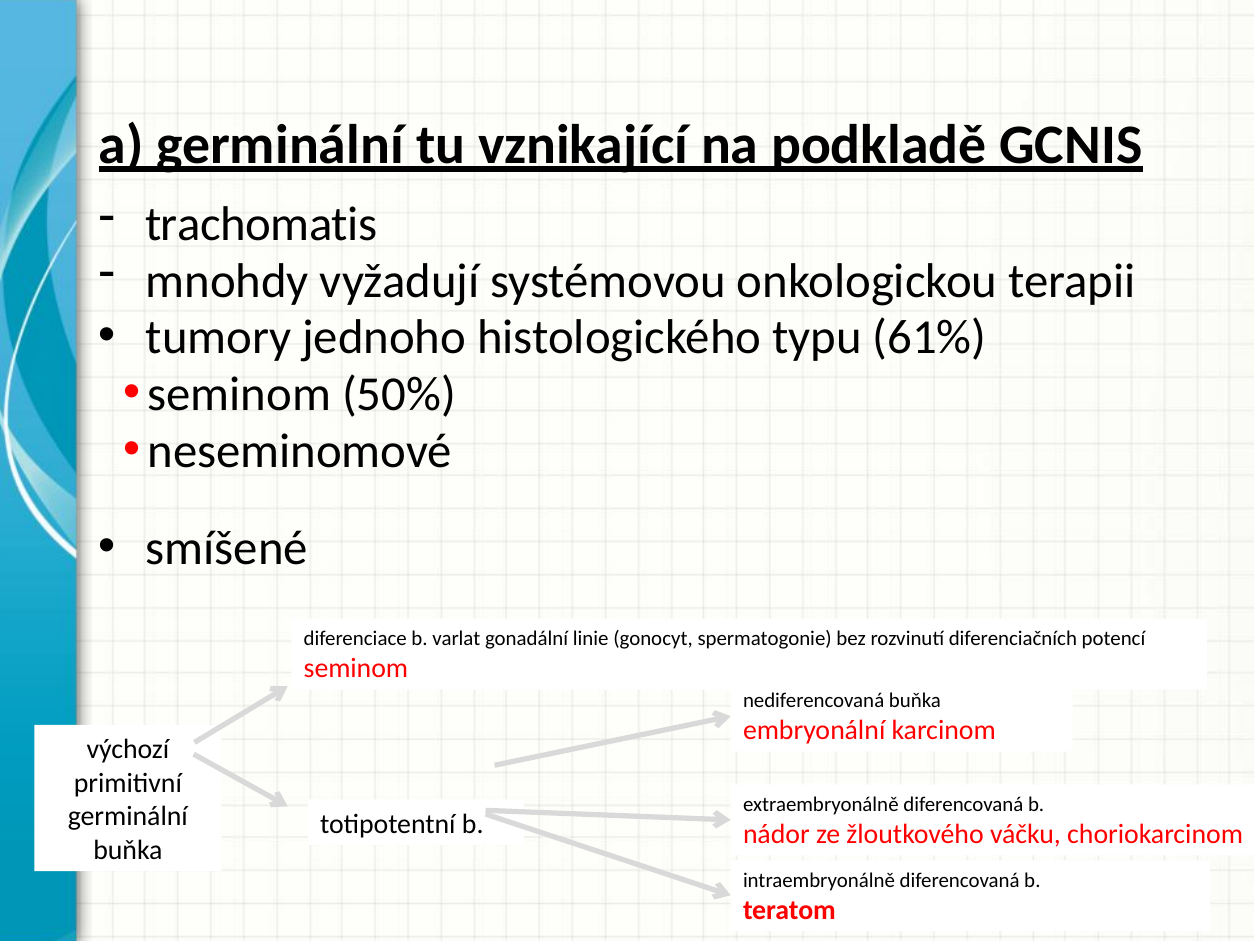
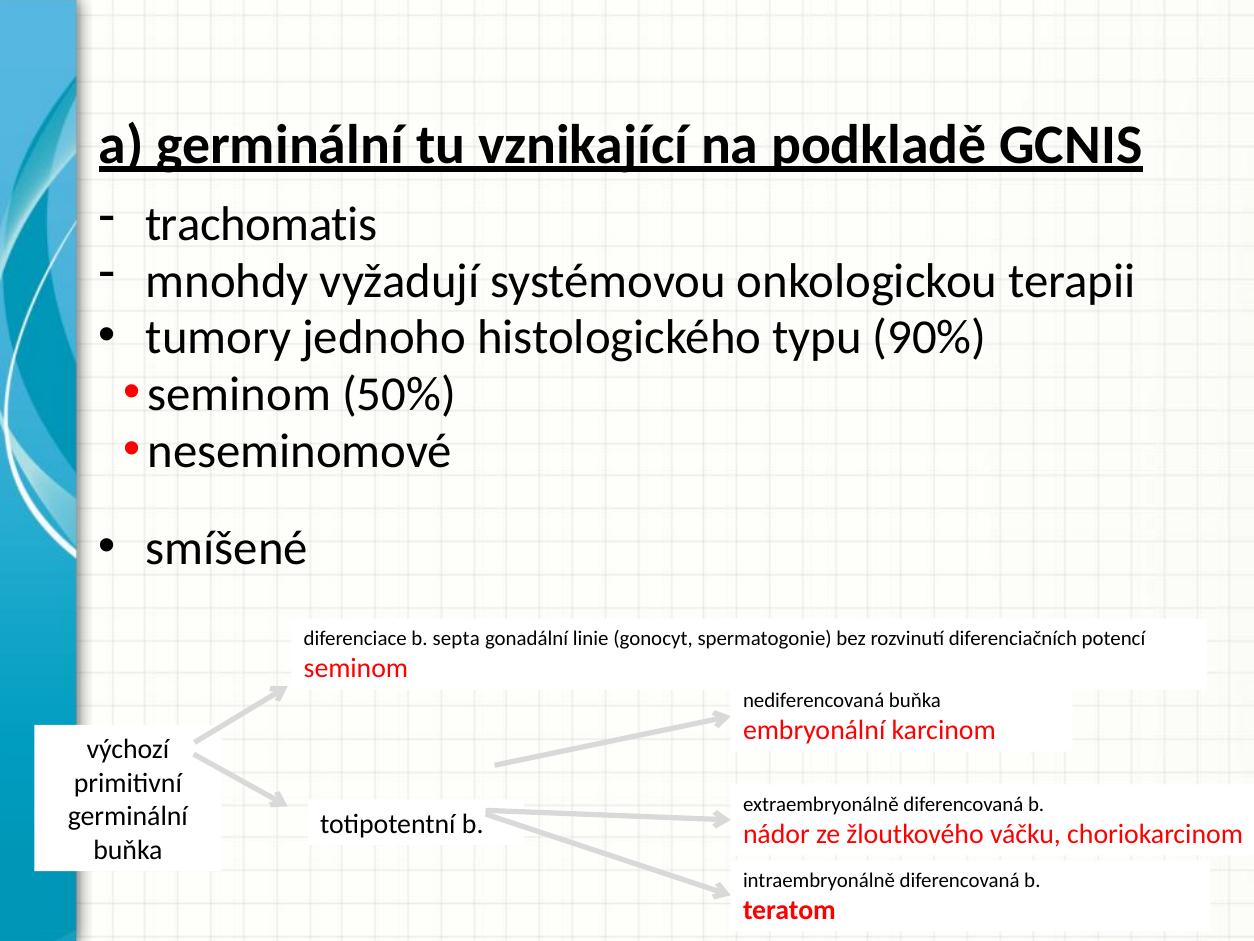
61%: 61% -> 90%
varlat: varlat -> septa
